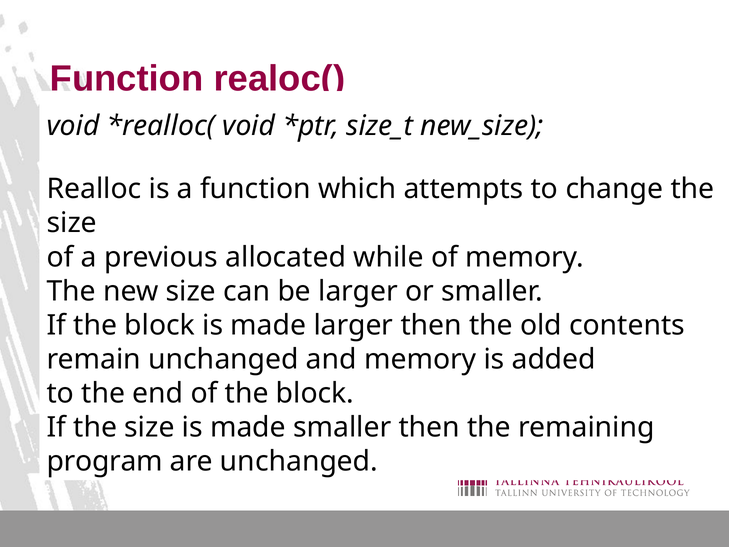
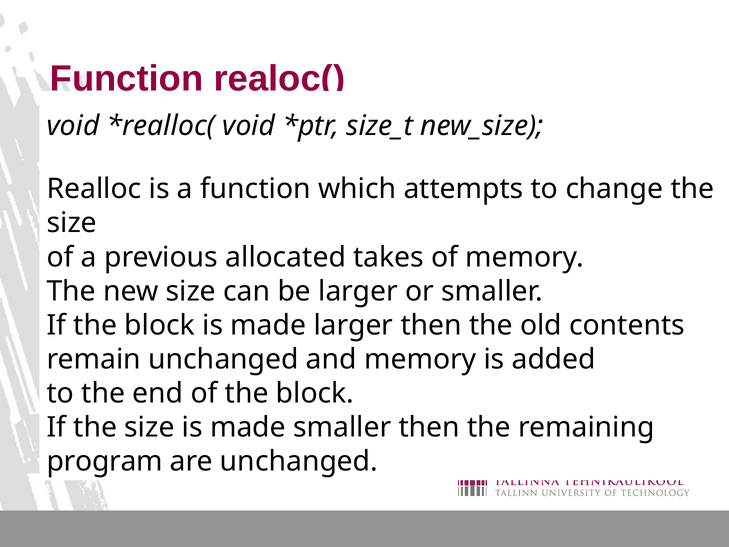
while: while -> takes
